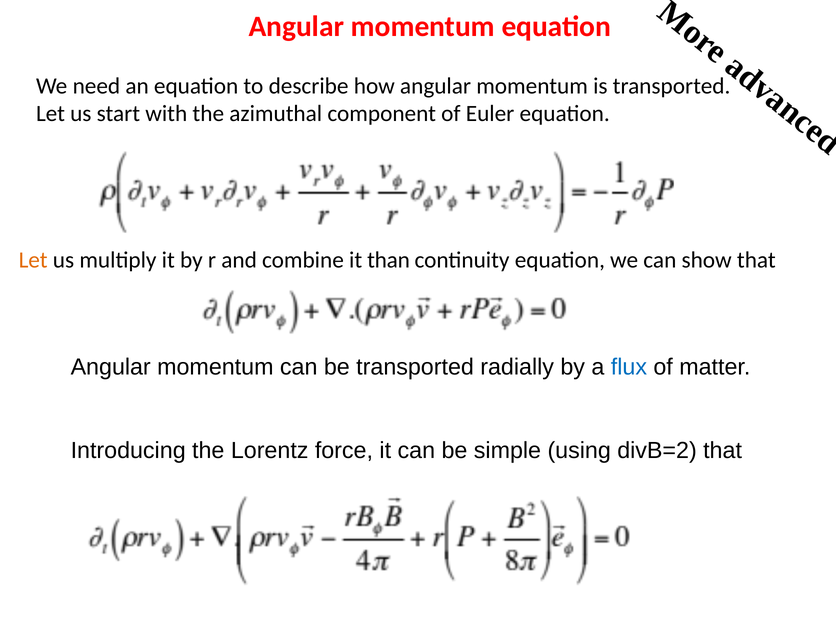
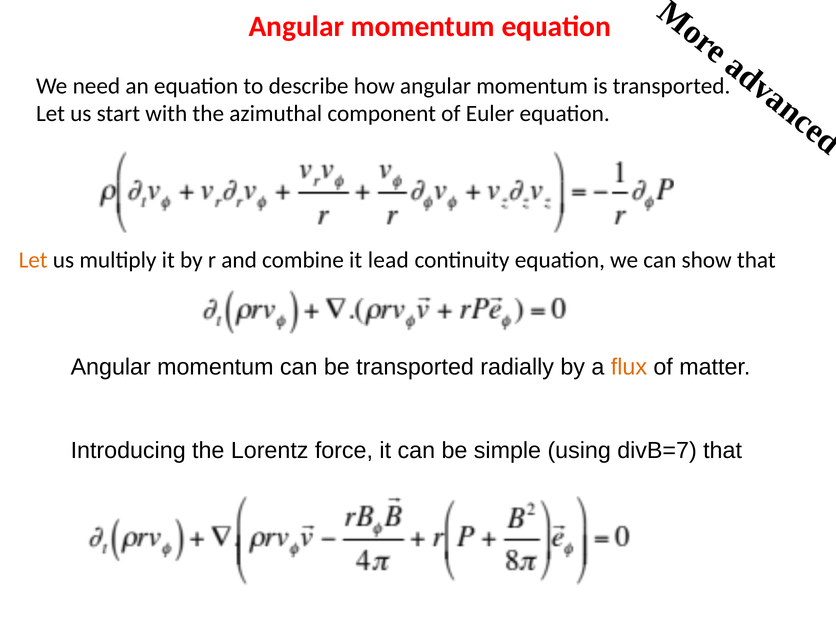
than: than -> lead
flux colour: blue -> orange
divB=2: divB=2 -> divB=7
